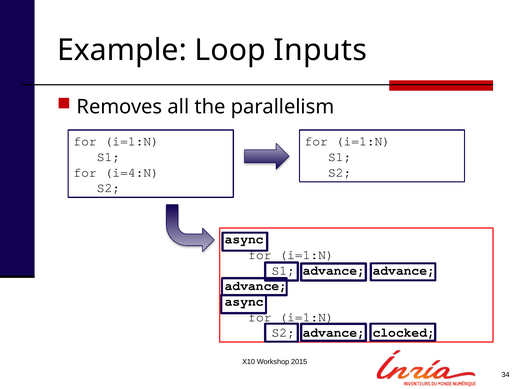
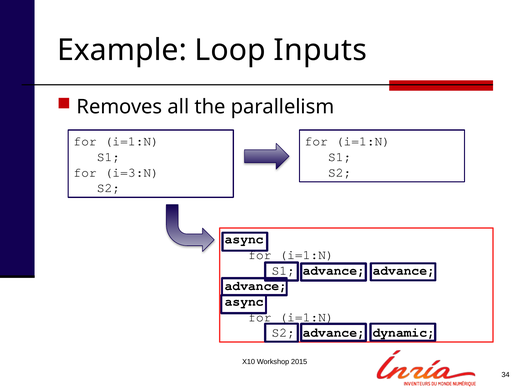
i=4:N: i=4:N -> i=3:N
clocked: clocked -> dynamic
